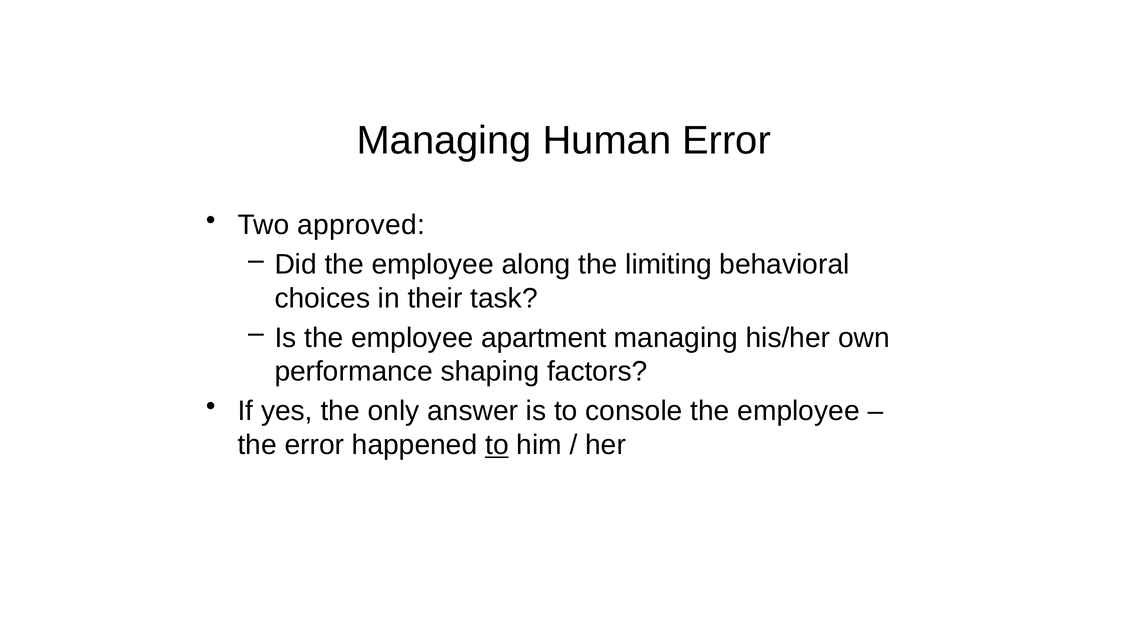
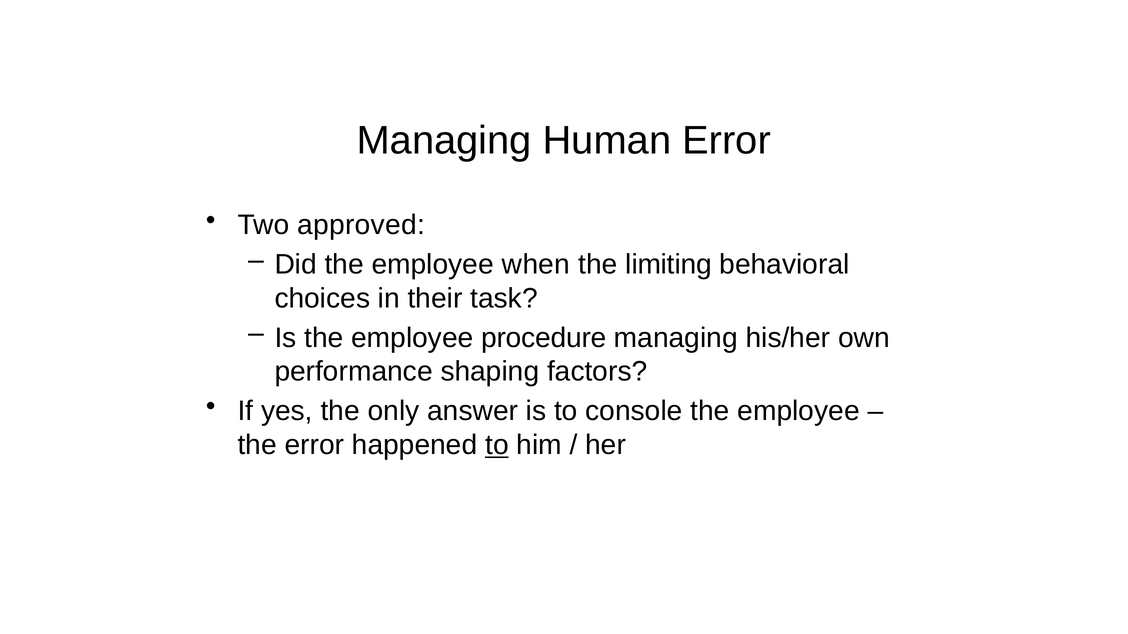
along: along -> when
apartment: apartment -> procedure
